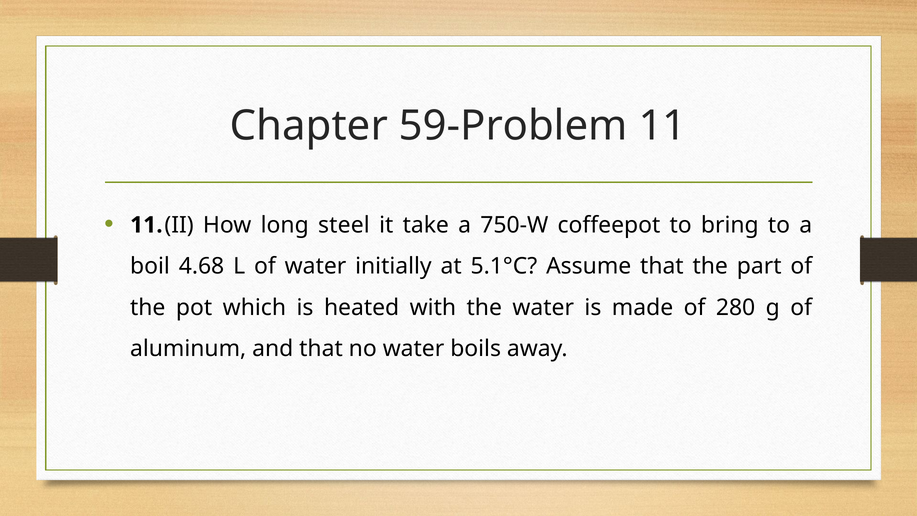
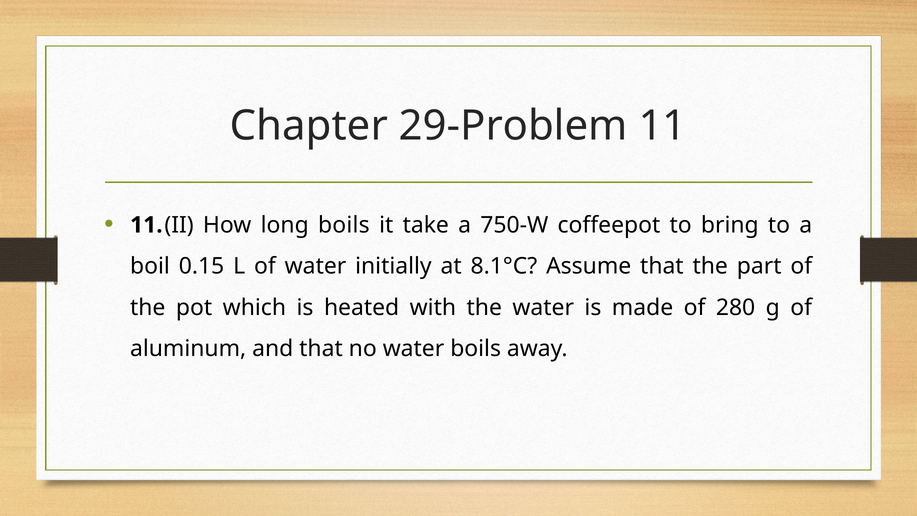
59-Problem: 59-Problem -> 29-Problem
long steel: steel -> boils
4.68: 4.68 -> 0.15
5.1°C: 5.1°C -> 8.1°C
